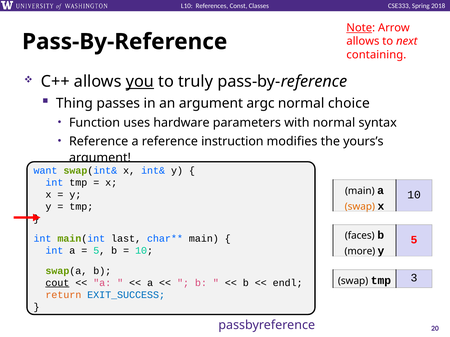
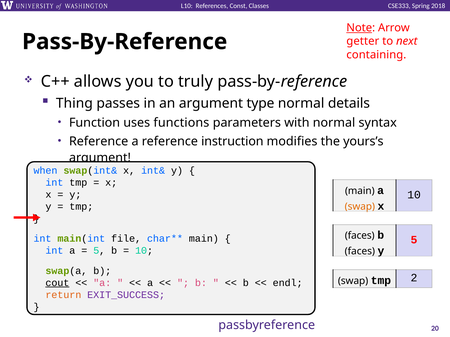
allows at (363, 41): allows -> getter
you underline: present -> none
argc: argc -> type
choice: choice -> details
hardware: hardware -> functions
want: want -> when
last: last -> file
more at (360, 252): more -> faces
3: 3 -> 2
EXIT_SUCCESS colour: blue -> purple
